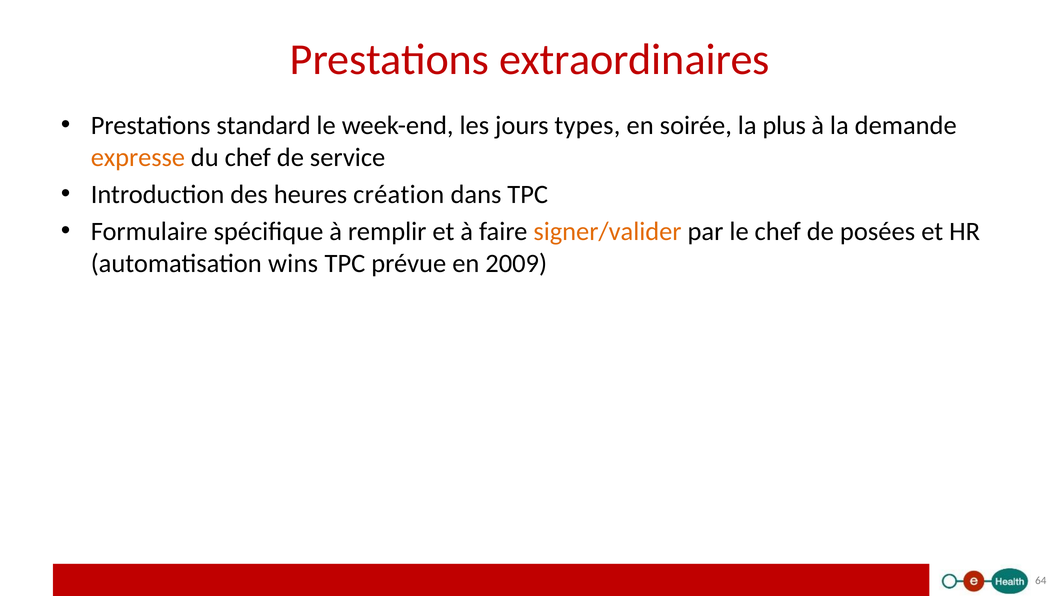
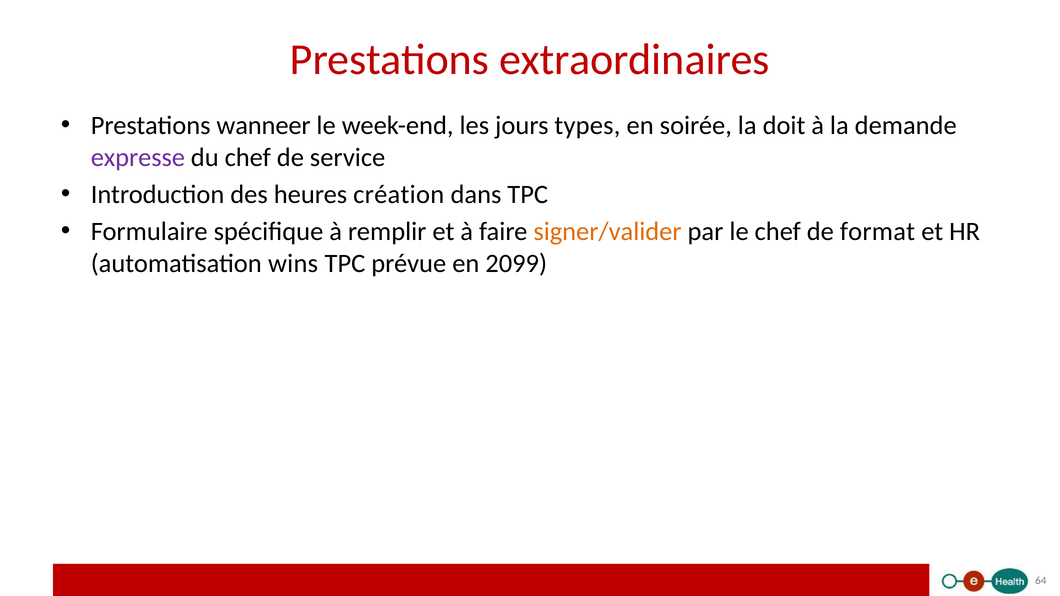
standard: standard -> wanneer
plus: plus -> doit
expresse colour: orange -> purple
posées: posées -> format
2009: 2009 -> 2099
